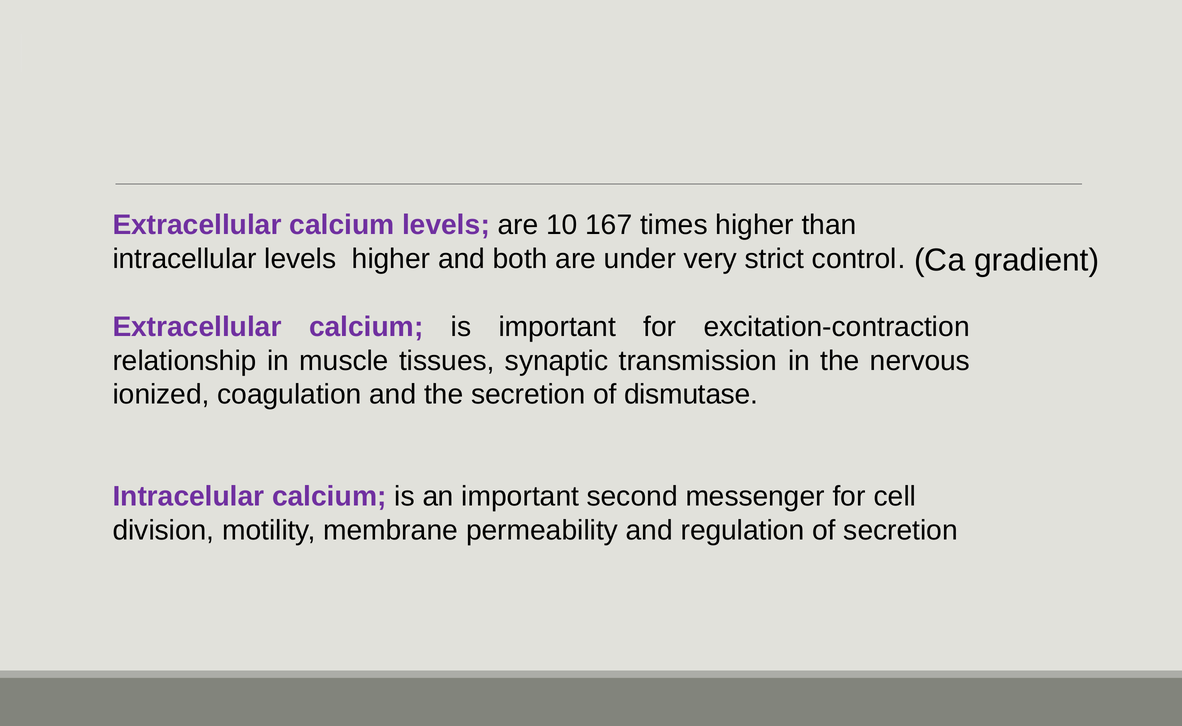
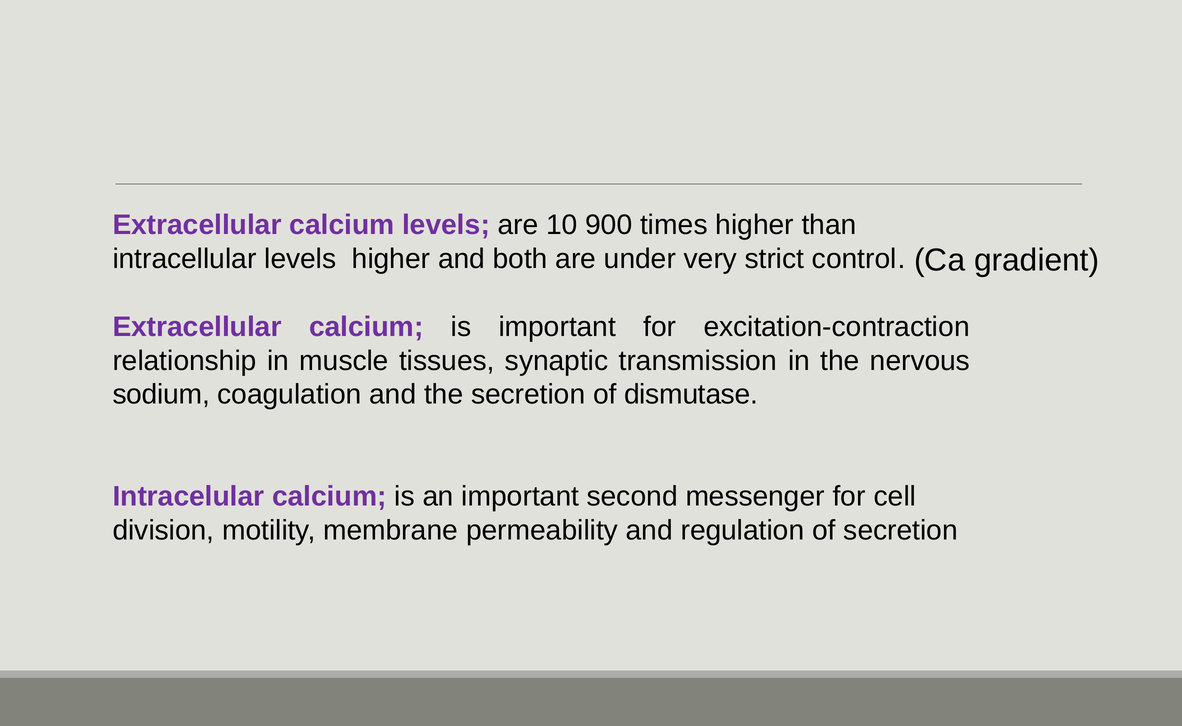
167: 167 -> 900
ionized: ionized -> sodium
